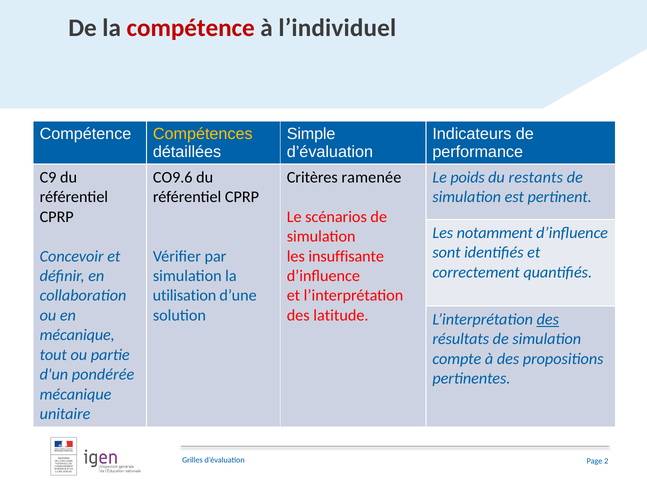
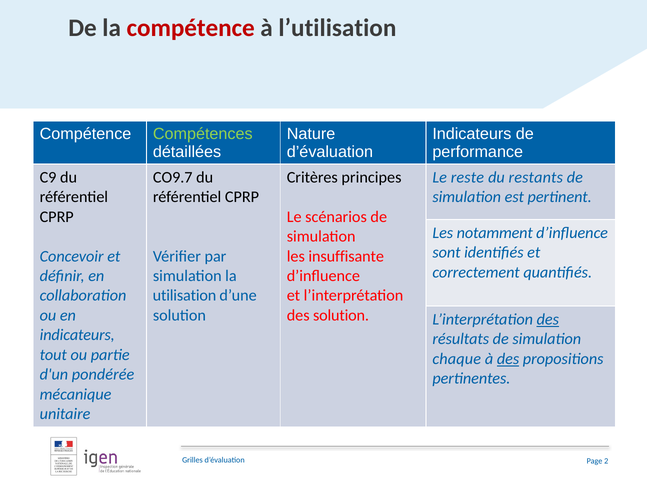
l’individuel: l’individuel -> l’utilisation
Compétences colour: yellow -> light green
Simple: Simple -> Nature
CO9.6: CO9.6 -> CO9.7
ramenée: ramenée -> principes
poids: poids -> reste
des latitude: latitude -> solution
mécanique at (77, 335): mécanique -> indicateurs
compte: compte -> chaque
des at (508, 359) underline: none -> present
